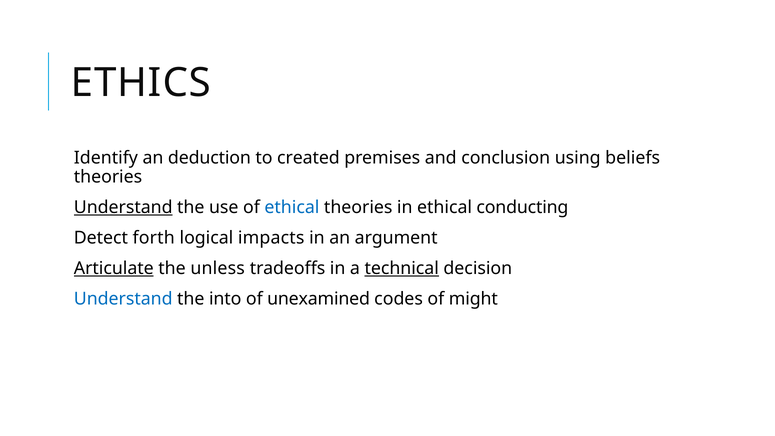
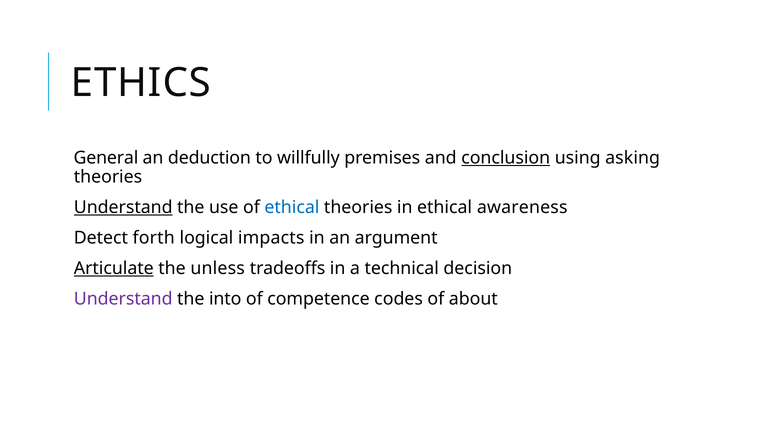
Identify: Identify -> General
created: created -> willfully
conclusion underline: none -> present
beliefs: beliefs -> asking
conducting: conducting -> awareness
technical underline: present -> none
Understand at (123, 299) colour: blue -> purple
unexamined: unexamined -> competence
might: might -> about
